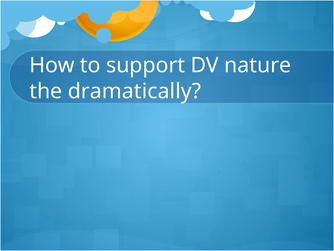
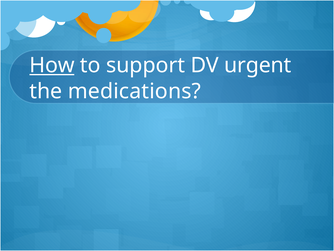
How underline: none -> present
nature: nature -> urgent
dramatically: dramatically -> medications
